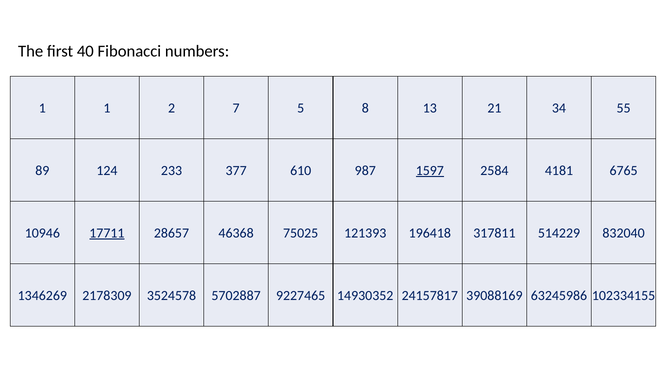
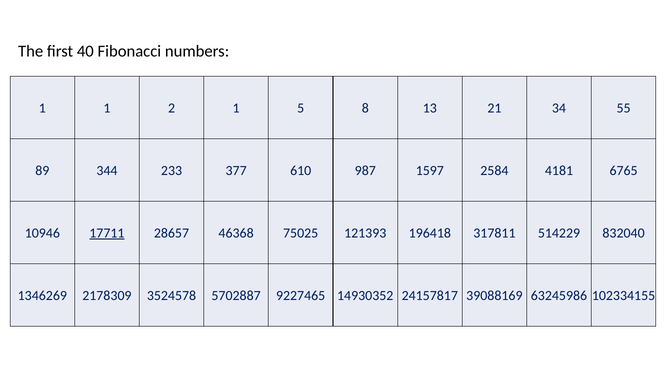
2 7: 7 -> 1
124: 124 -> 344
1597 underline: present -> none
